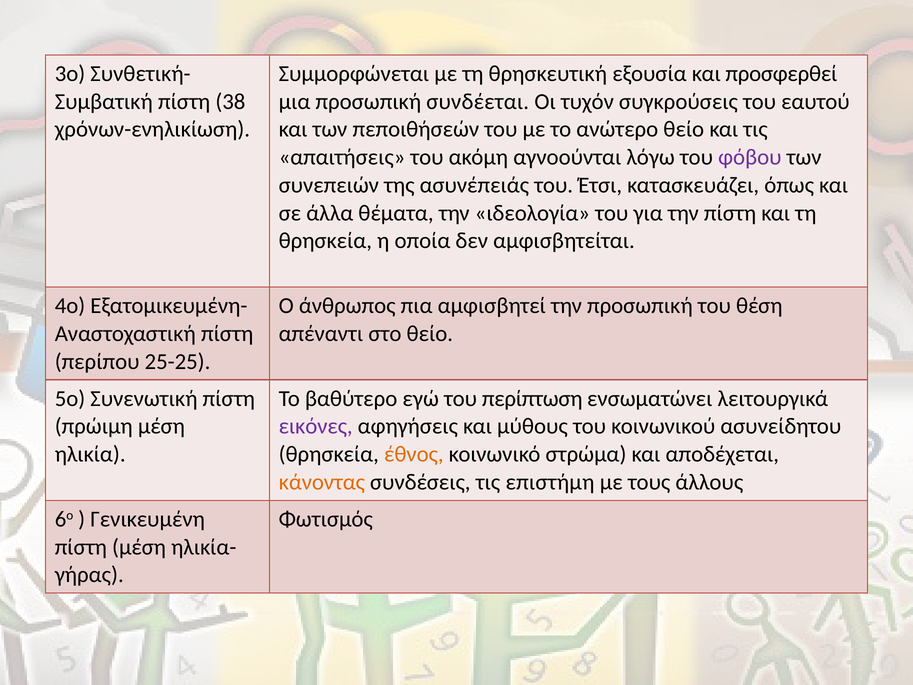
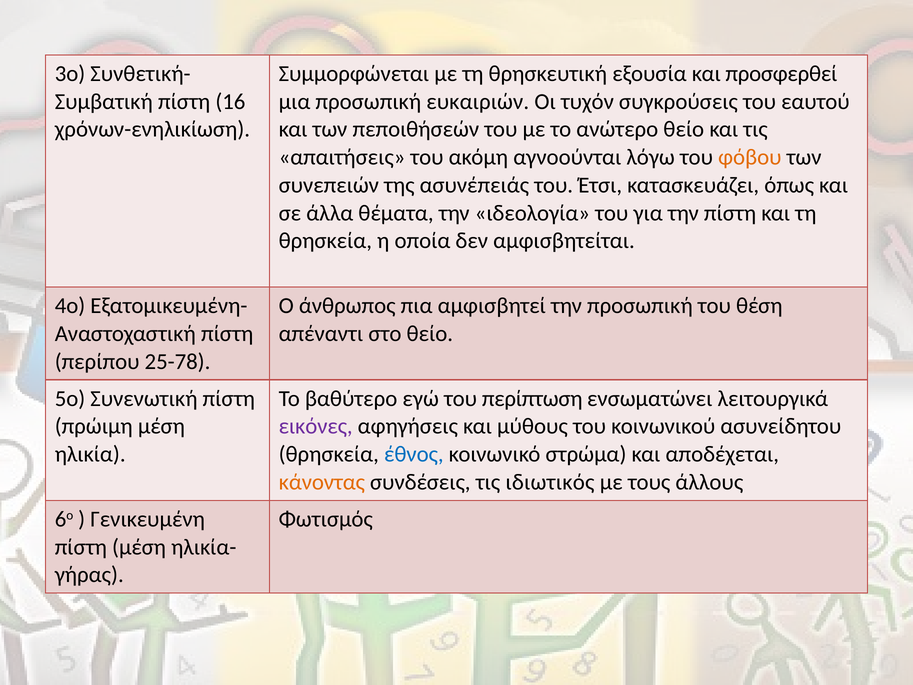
38: 38 -> 16
συνδέεται: συνδέεται -> ευκαιριών
φόβου colour: purple -> orange
25-25: 25-25 -> 25-78
έθνος colour: orange -> blue
επιστήμη: επιστήμη -> ιδιωτικός
